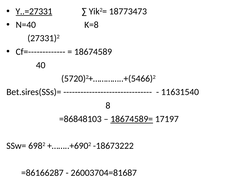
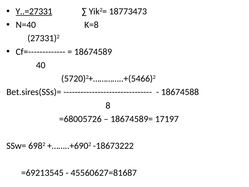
11631540: 11631540 -> 18674588
=86848103: =86848103 -> =68005726
18674589= underline: present -> none
=86166287: =86166287 -> =69213545
26003704=81687: 26003704=81687 -> 45560627=81687
